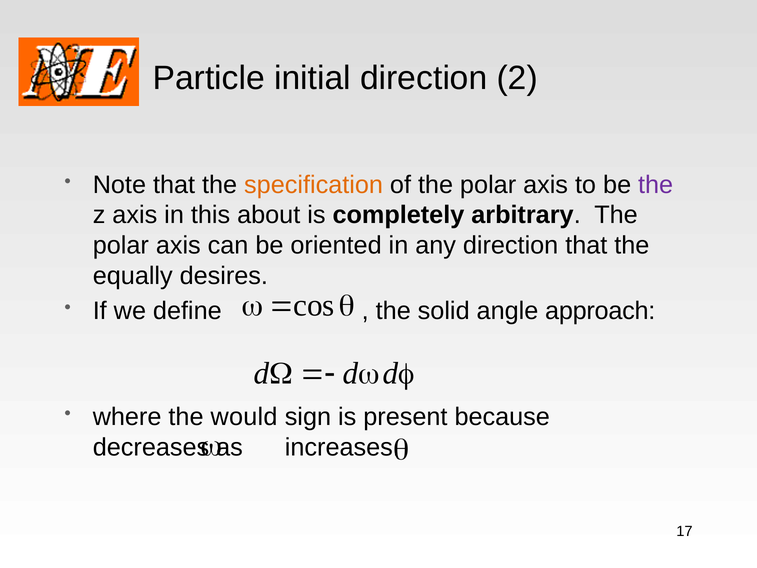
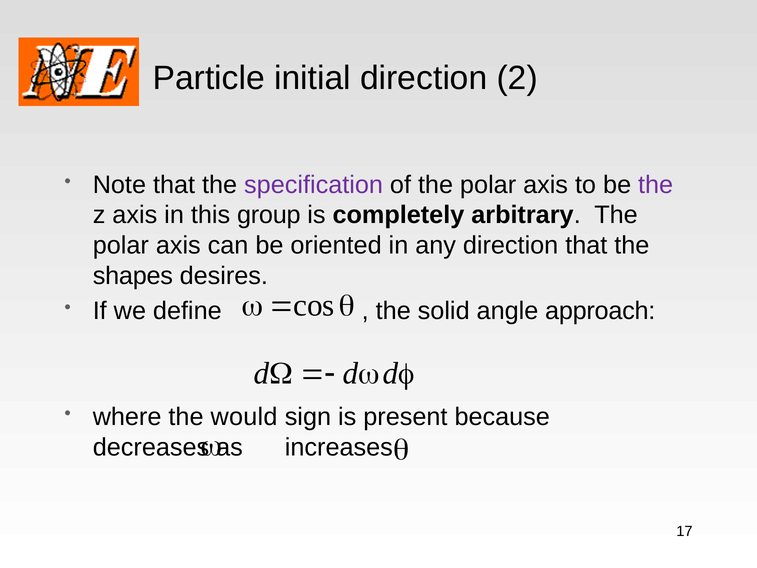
specification colour: orange -> purple
about: about -> group
equally: equally -> shapes
